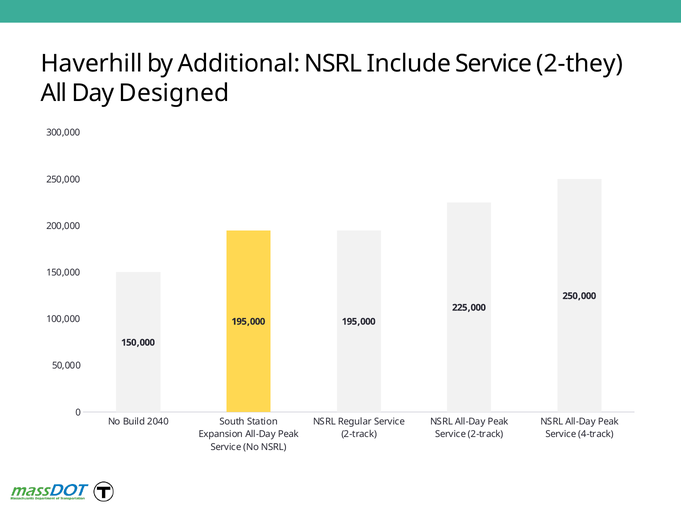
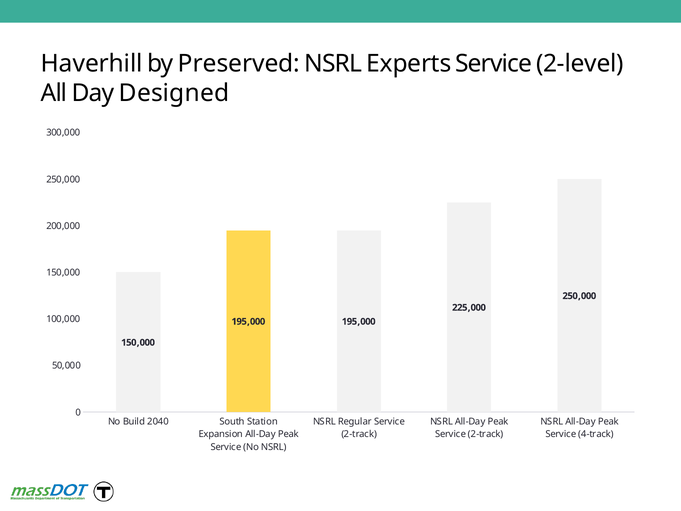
Additional: Additional -> Preserved
Include: Include -> Experts
2-they: 2-they -> 2-level
